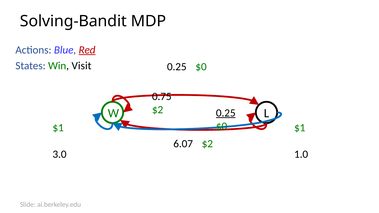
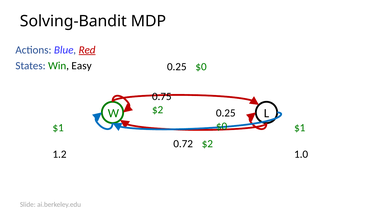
Visit: Visit -> Easy
0.25 at (226, 113) underline: present -> none
6.07: 6.07 -> 0.72
3.0: 3.0 -> 1.2
